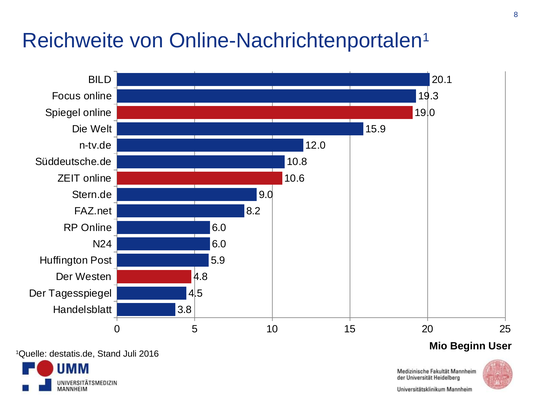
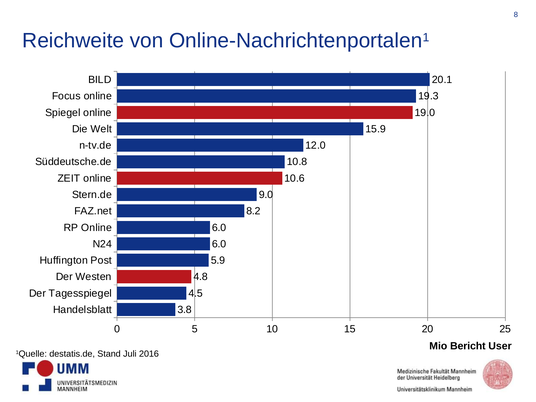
Beginn: Beginn -> Bericht
